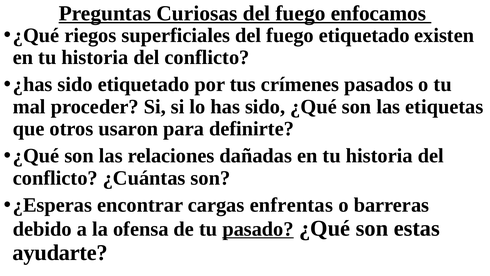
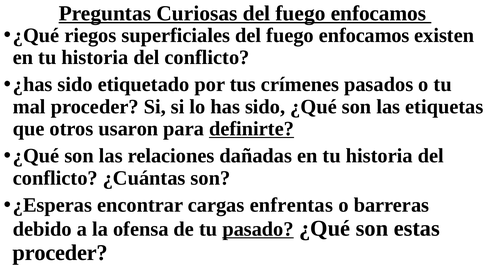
superficiales del fuego etiquetado: etiquetado -> enfocamos
definirte underline: none -> present
ayudarte at (60, 252): ayudarte -> proceder
